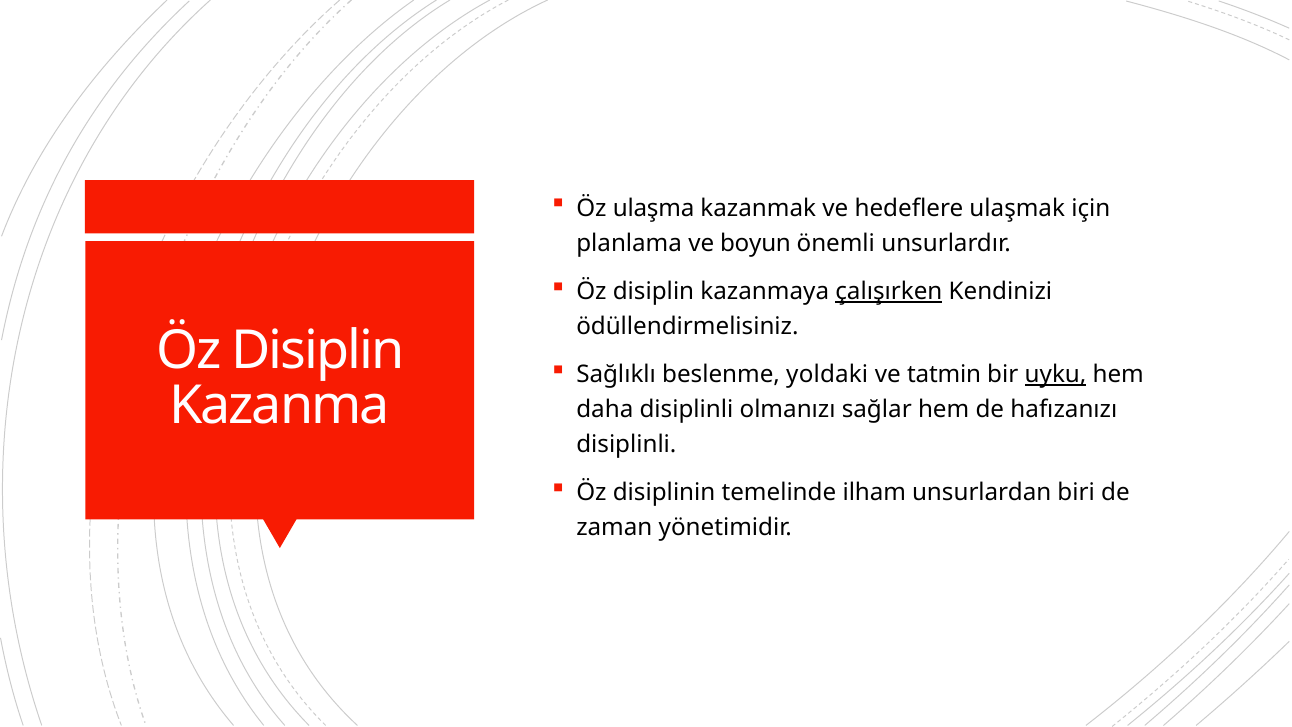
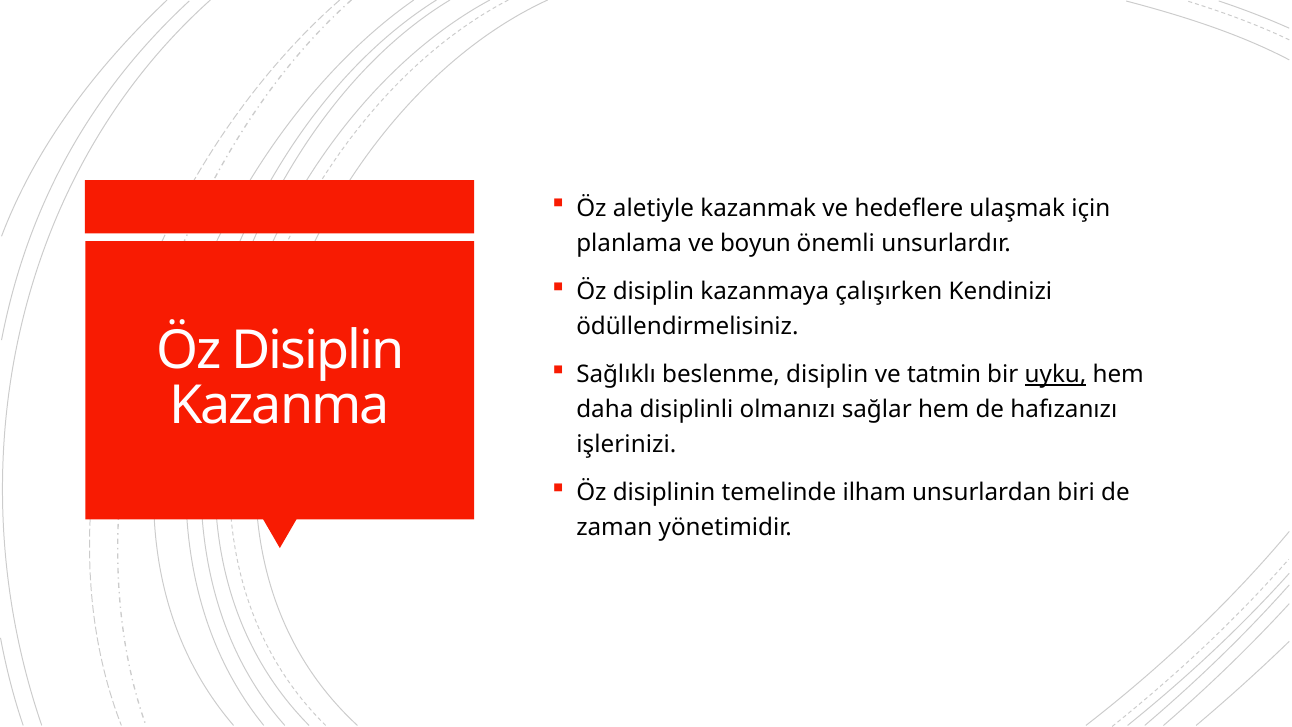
ulaşma: ulaşma -> aletiyle
çalışırken underline: present -> none
beslenme yoldaki: yoldaki -> disiplin
disiplinli at (626, 444): disiplinli -> işlerinizi
